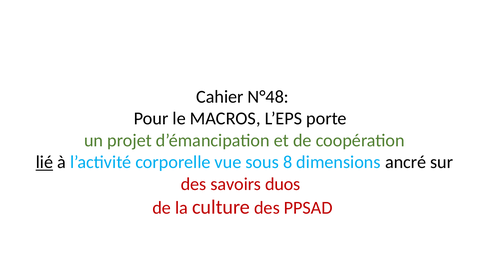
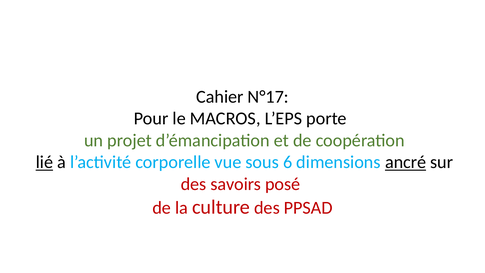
N°48: N°48 -> N°17
8: 8 -> 6
ancré underline: none -> present
duos: duos -> posé
